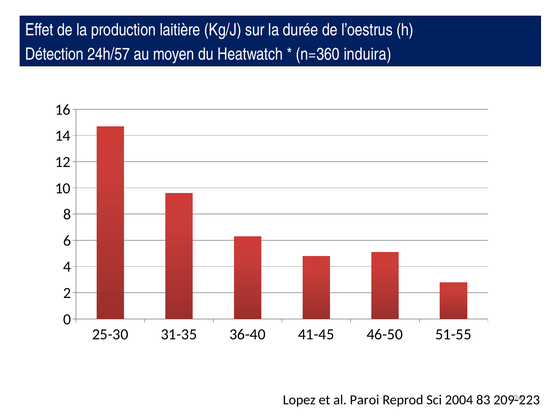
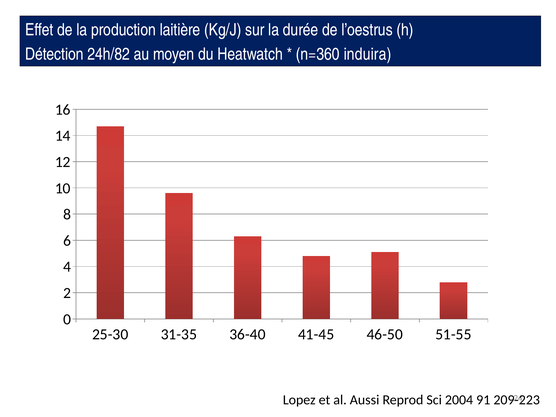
24h/57: 24h/57 -> 24h/82
Paroi: Paroi -> Aussi
83: 83 -> 91
